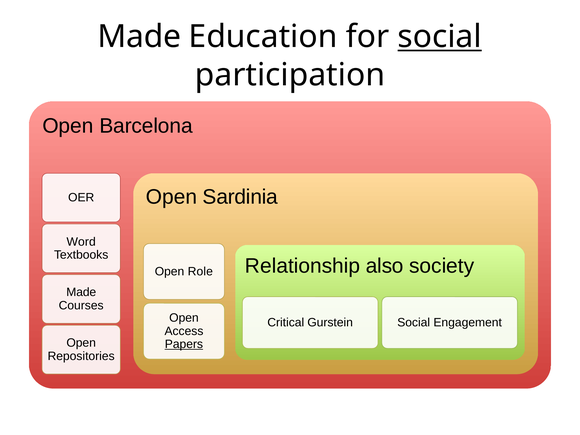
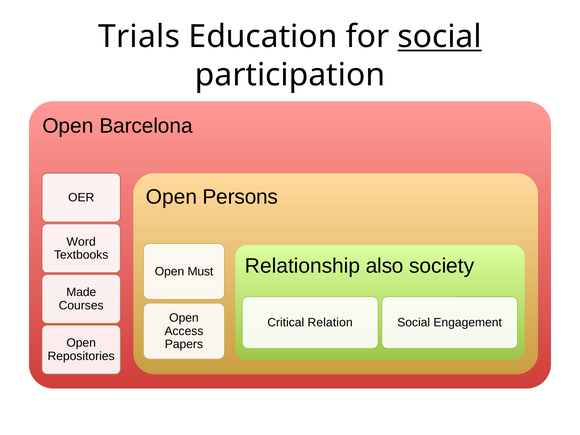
Made at (139, 37): Made -> Trials
Sardinia: Sardinia -> Persons
Role: Role -> Must
Gurstein: Gurstein -> Relation
Papers underline: present -> none
